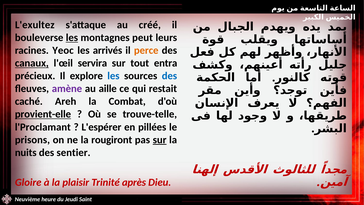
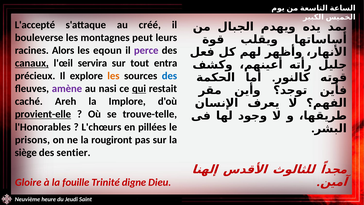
L'exultez: L'exultez -> L'accepté
les at (72, 38) underline: present -> none
Yeoc: Yeoc -> Alors
arrivés: arrivés -> eqoun
perce colour: orange -> purple
les at (113, 76) colour: blue -> orange
aille: aille -> nasi
qui underline: none -> present
Combat: Combat -> Implore
l'Proclamant: l'Proclamant -> l'Honorables
L'espérer: L'espérer -> L'chœurs
sur at (160, 140) underline: present -> none
nuits: nuits -> siège
plaisir: plaisir -> fouille
après: après -> digne
